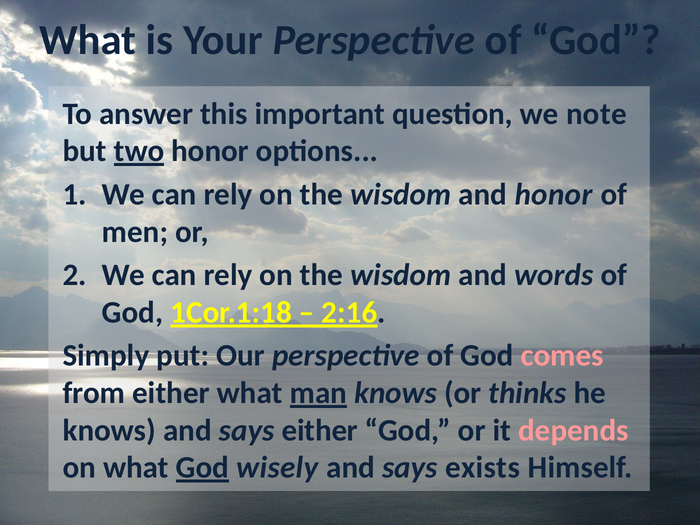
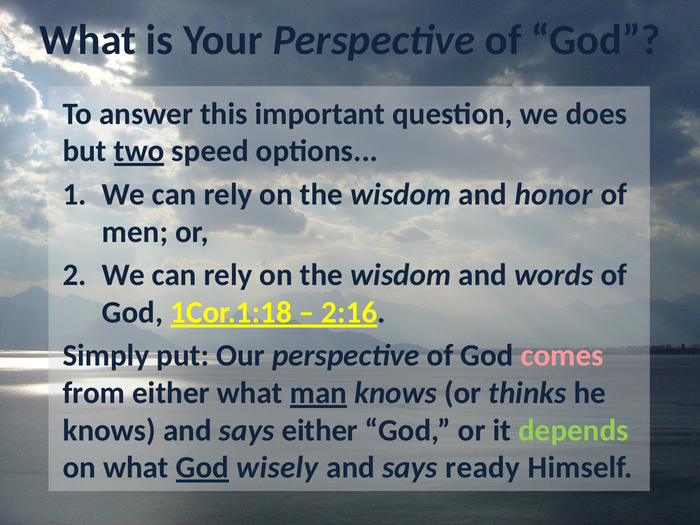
note: note -> does
honor at (210, 151): honor -> speed
depends colour: pink -> light green
exists: exists -> ready
